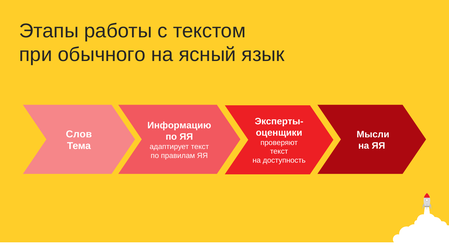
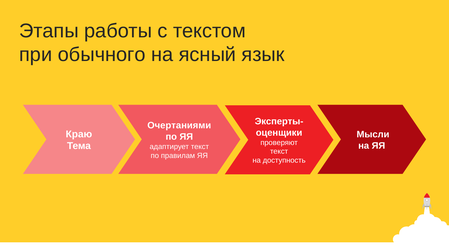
Информацию: Информацию -> Очертаниями
Слов: Слов -> Краю
